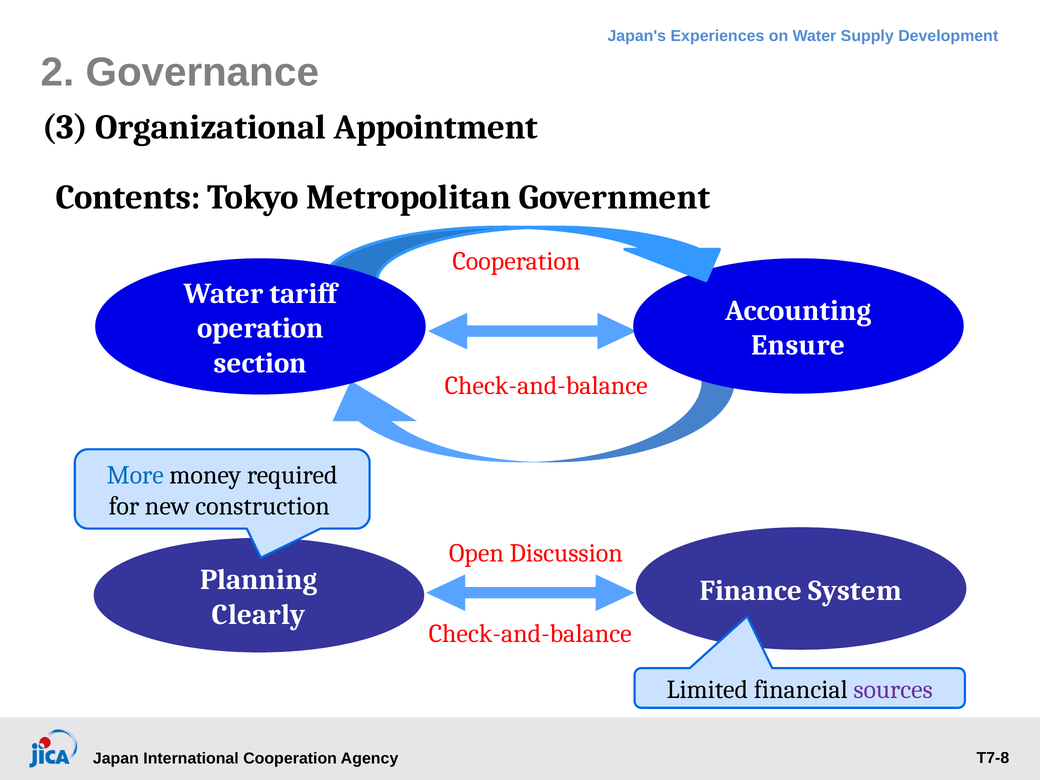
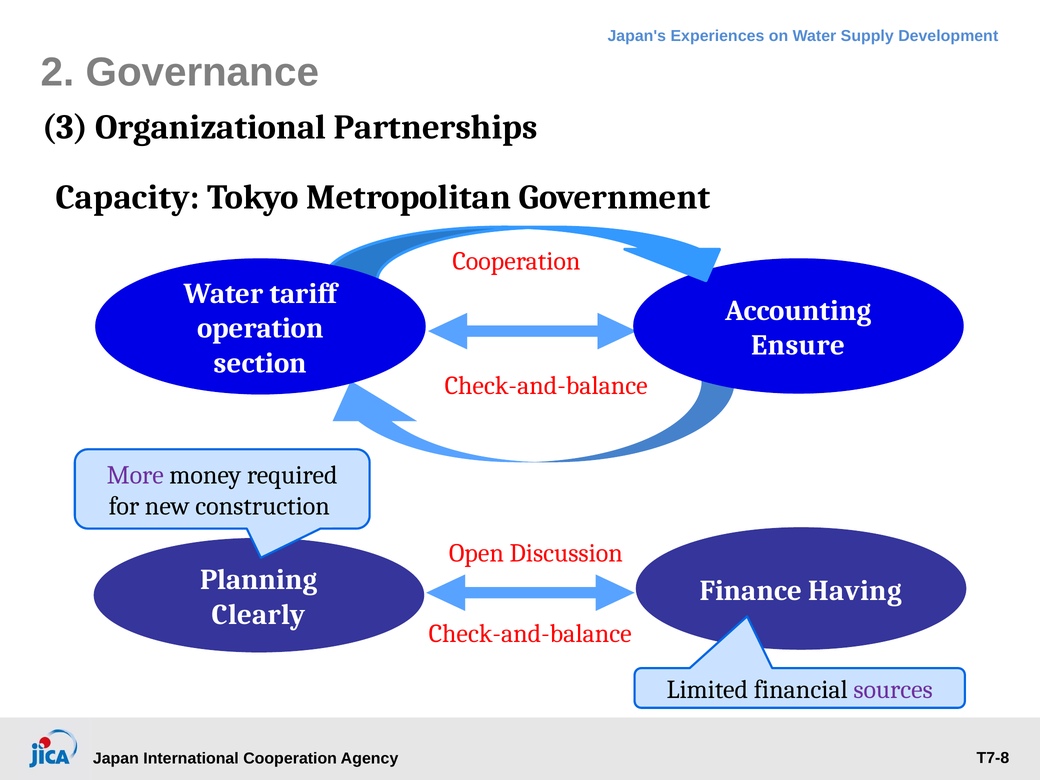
Appointment: Appointment -> Partnerships
Contents: Contents -> Capacity
More colour: blue -> purple
System: System -> Having
